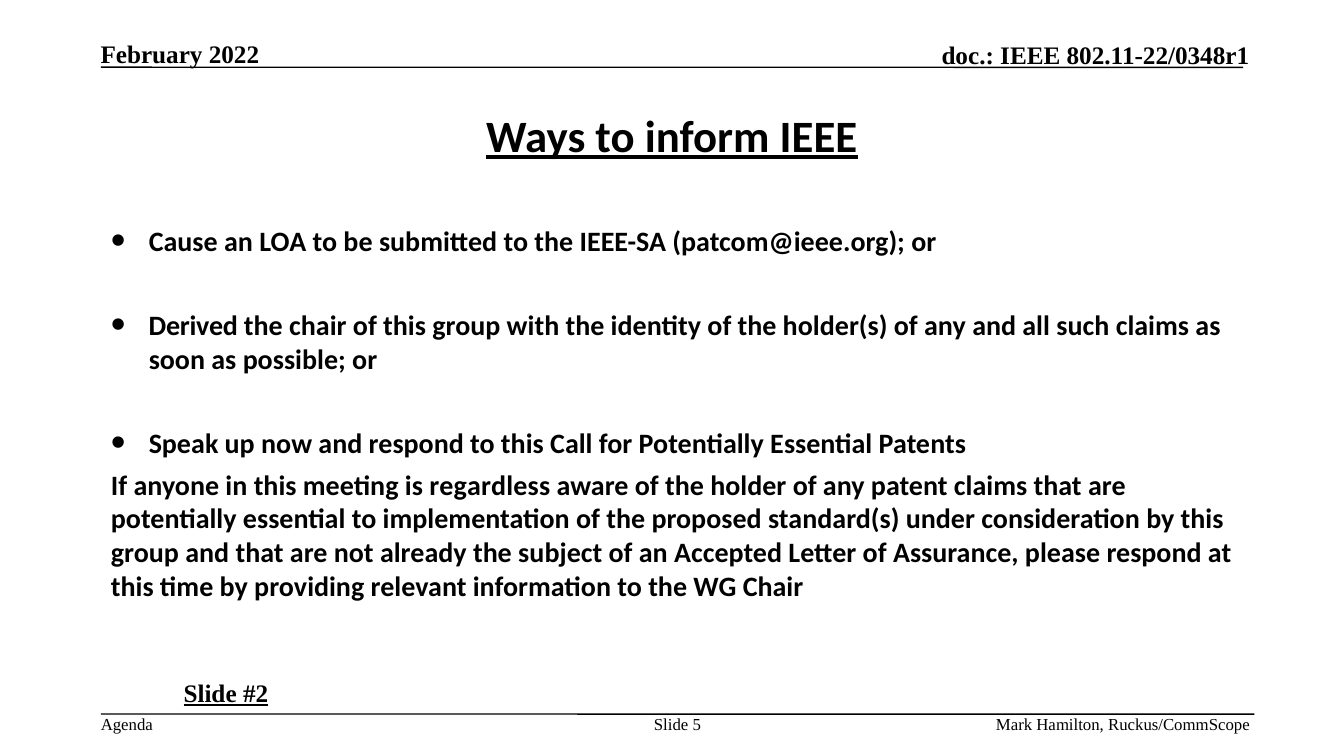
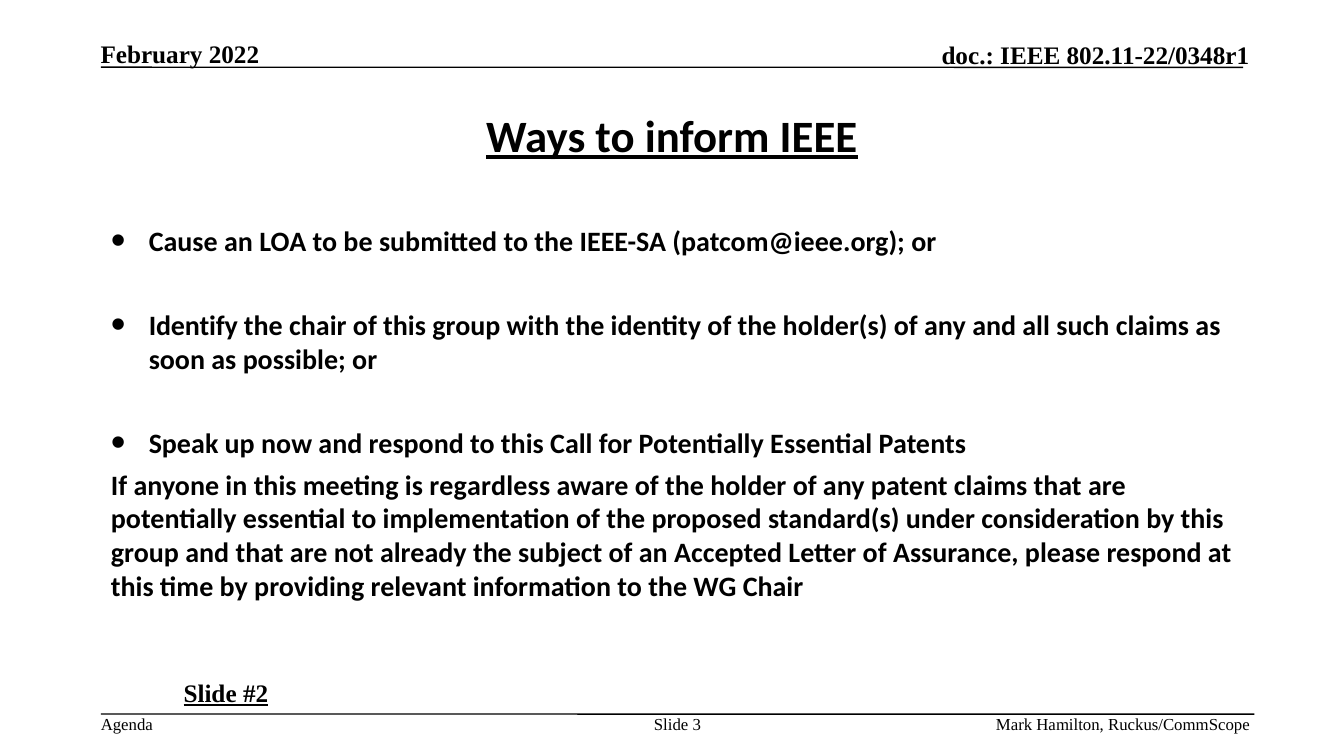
Derived: Derived -> Identify
5: 5 -> 3
